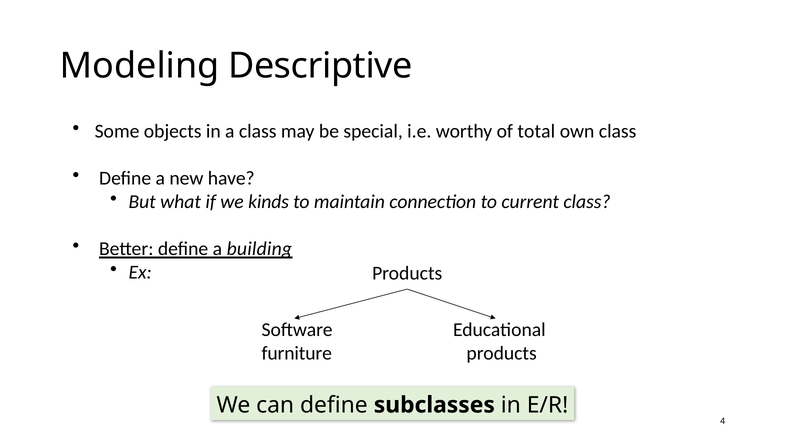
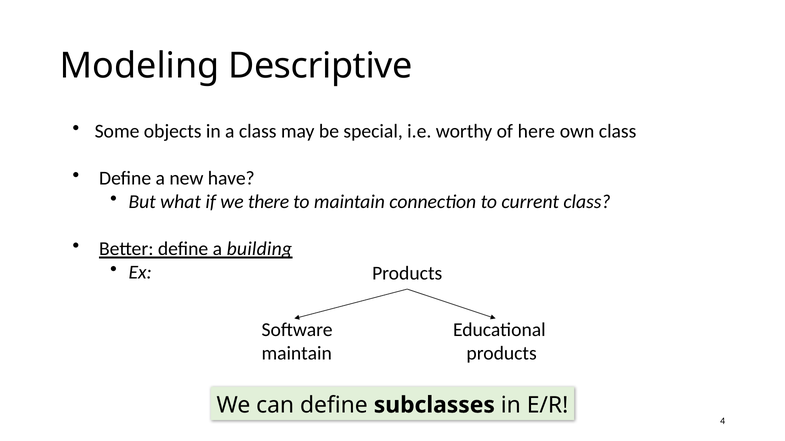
total: total -> here
kinds: kinds -> there
furniture at (297, 354): furniture -> maintain
